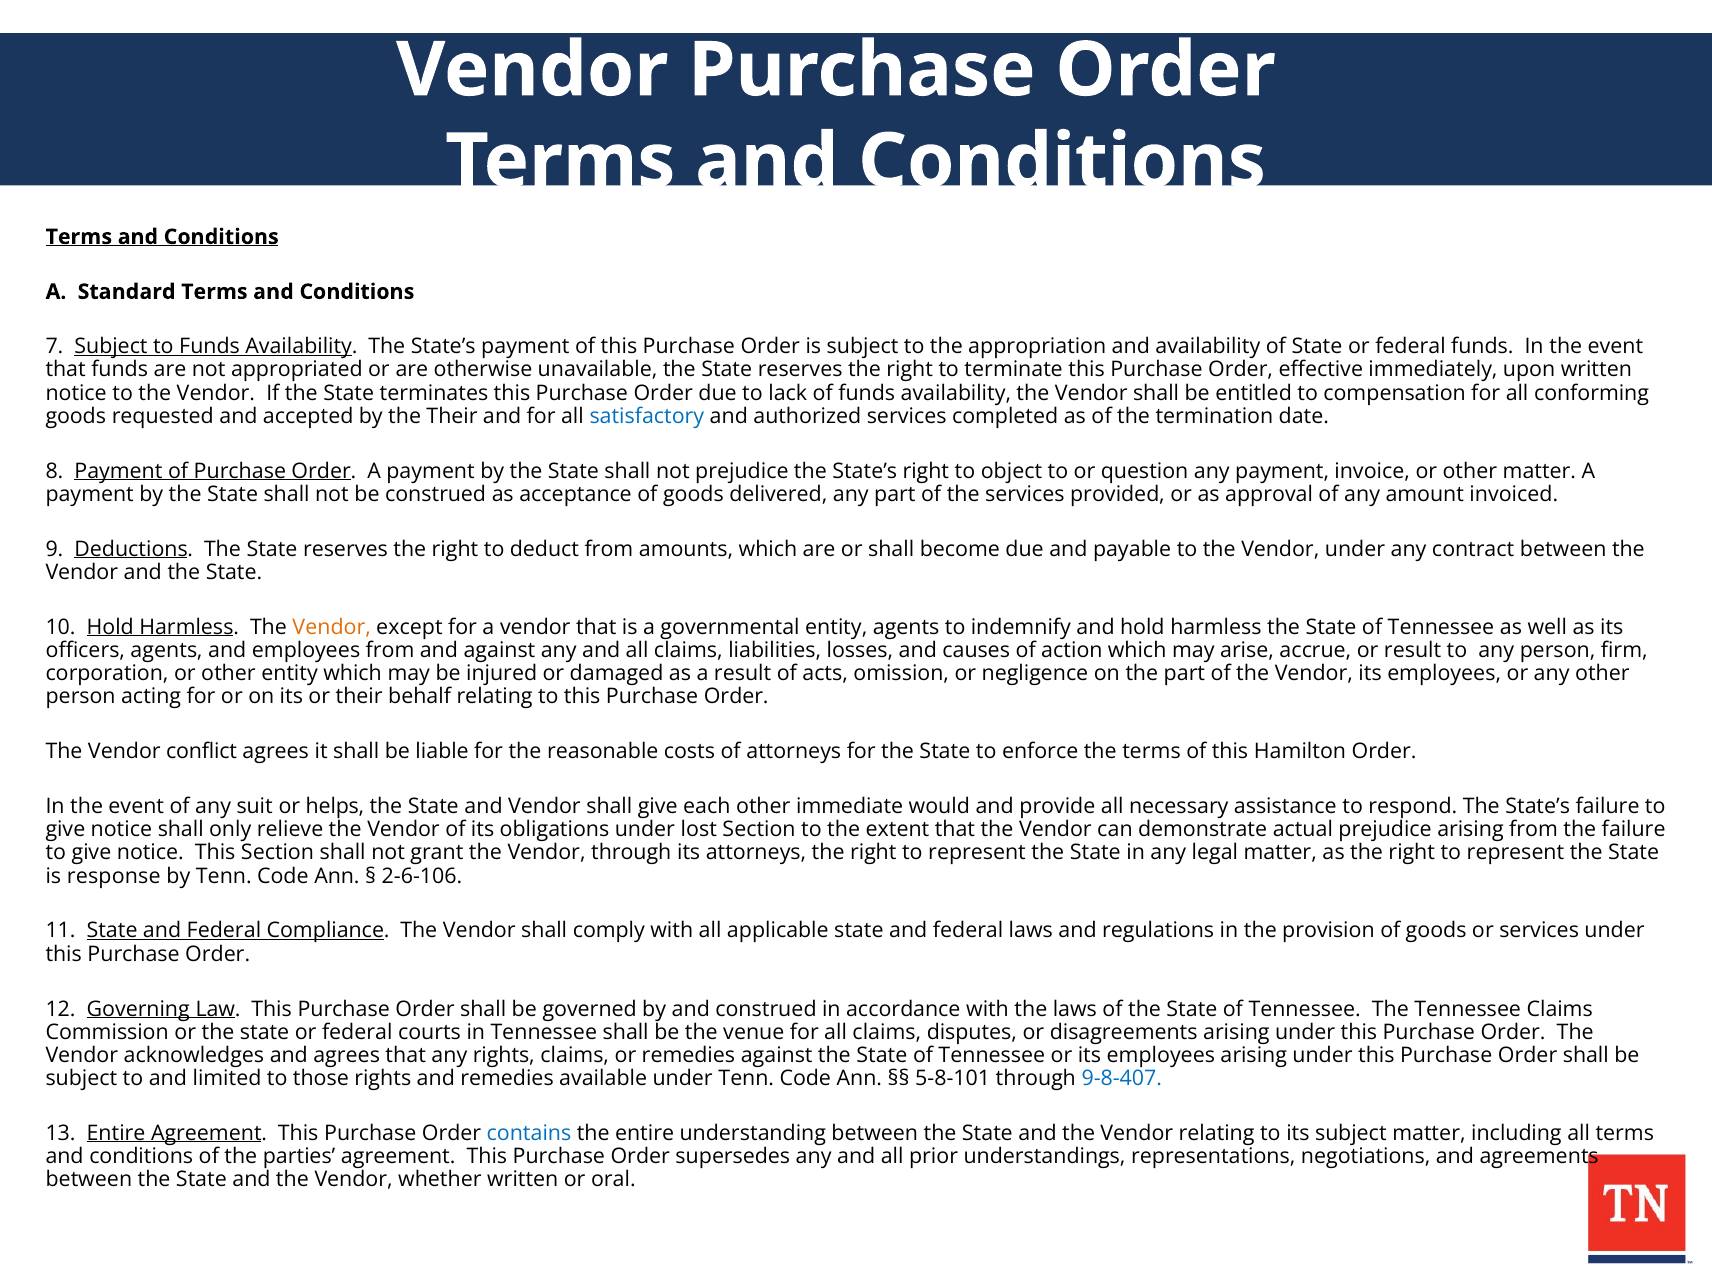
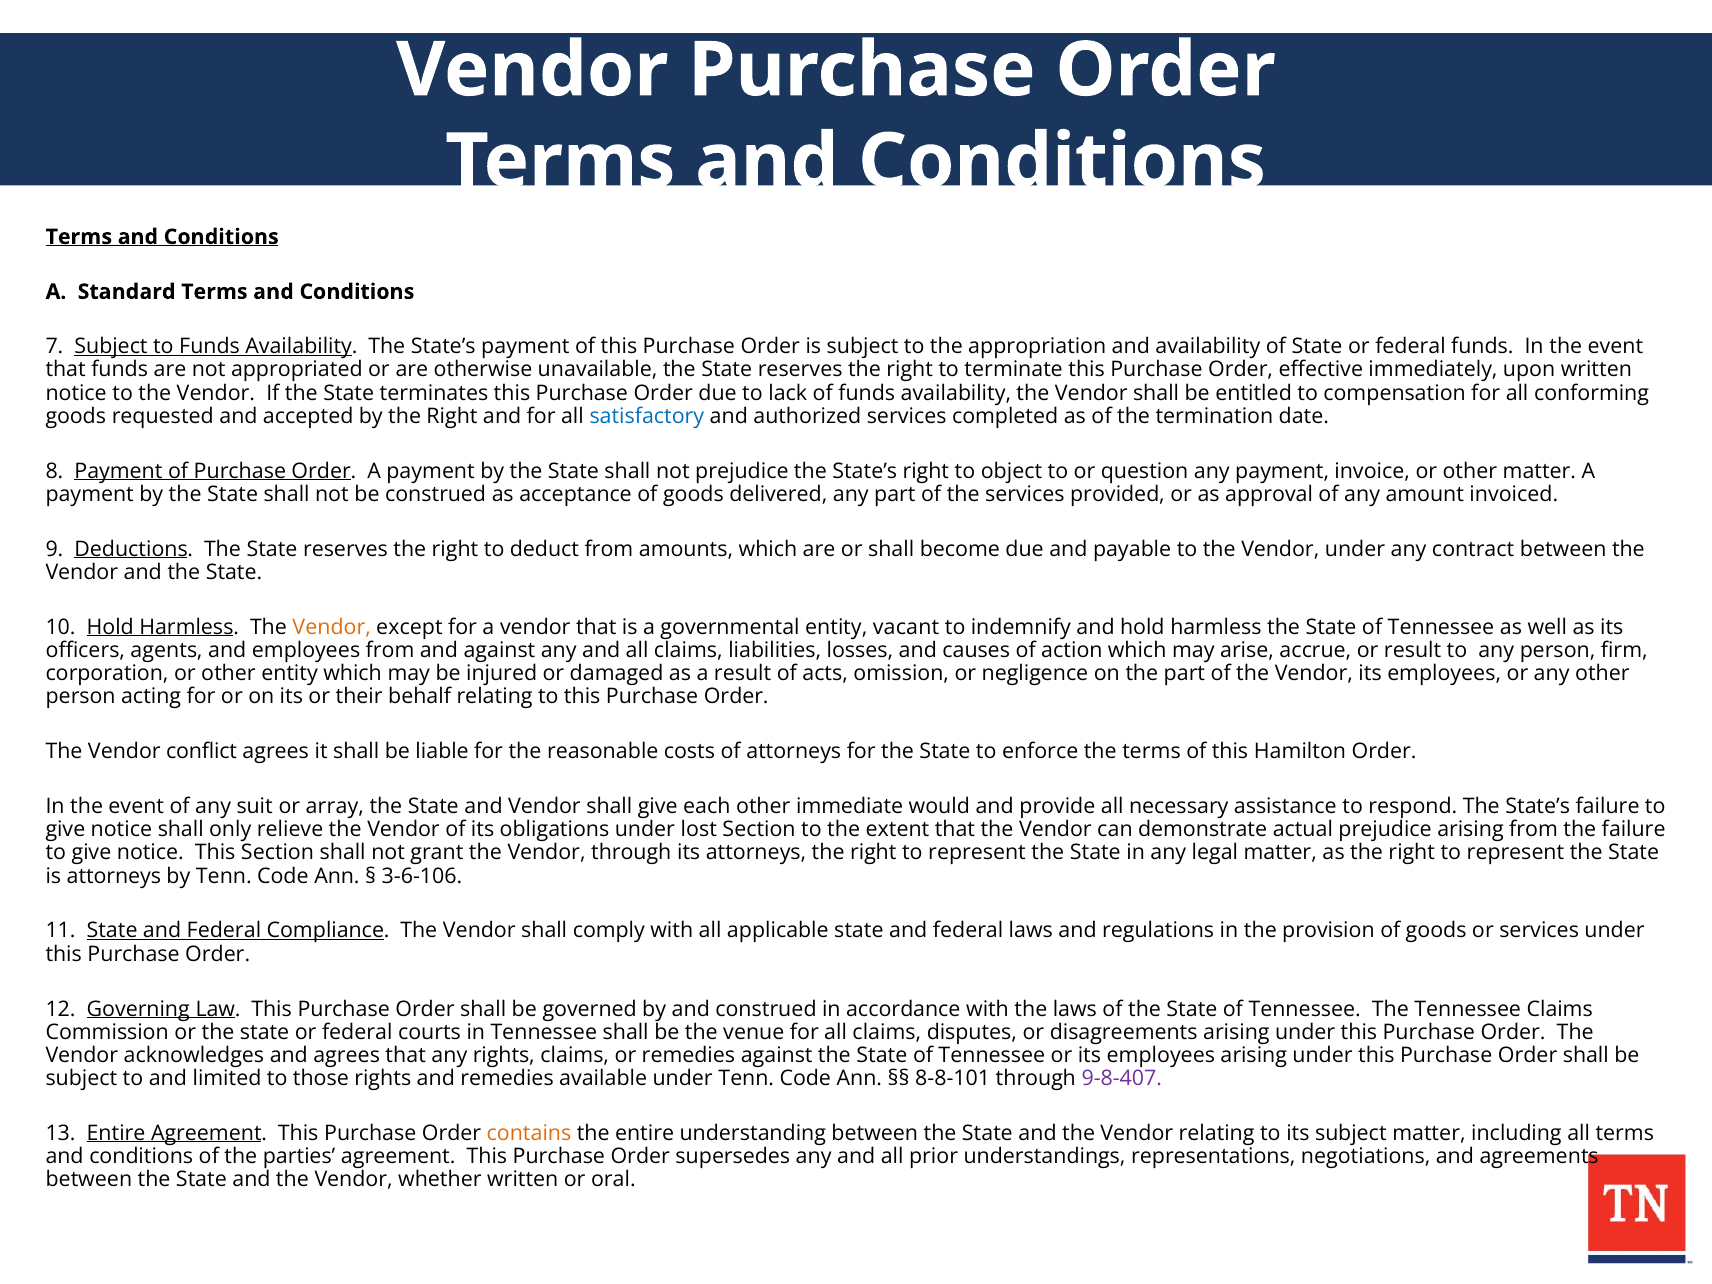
by the Their: Their -> Right
entity agents: agents -> vacant
helps: helps -> array
is response: response -> attorneys
2-6-106: 2-6-106 -> 3-6-106
5-8-101: 5-8-101 -> 8-8-101
9-8-407 colour: blue -> purple
contains colour: blue -> orange
